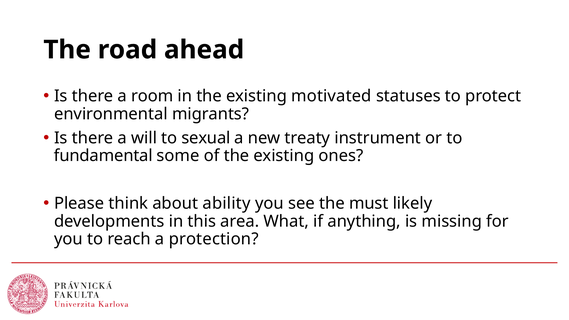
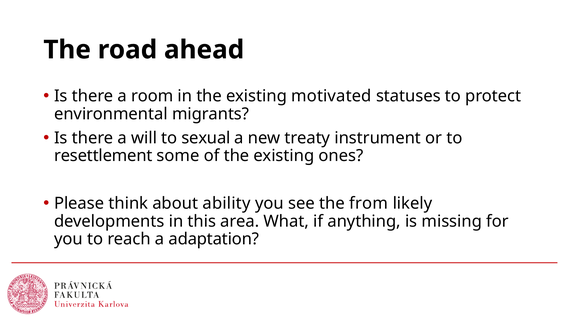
fundamental: fundamental -> resettlement
must: must -> from
protection: protection -> adaptation
